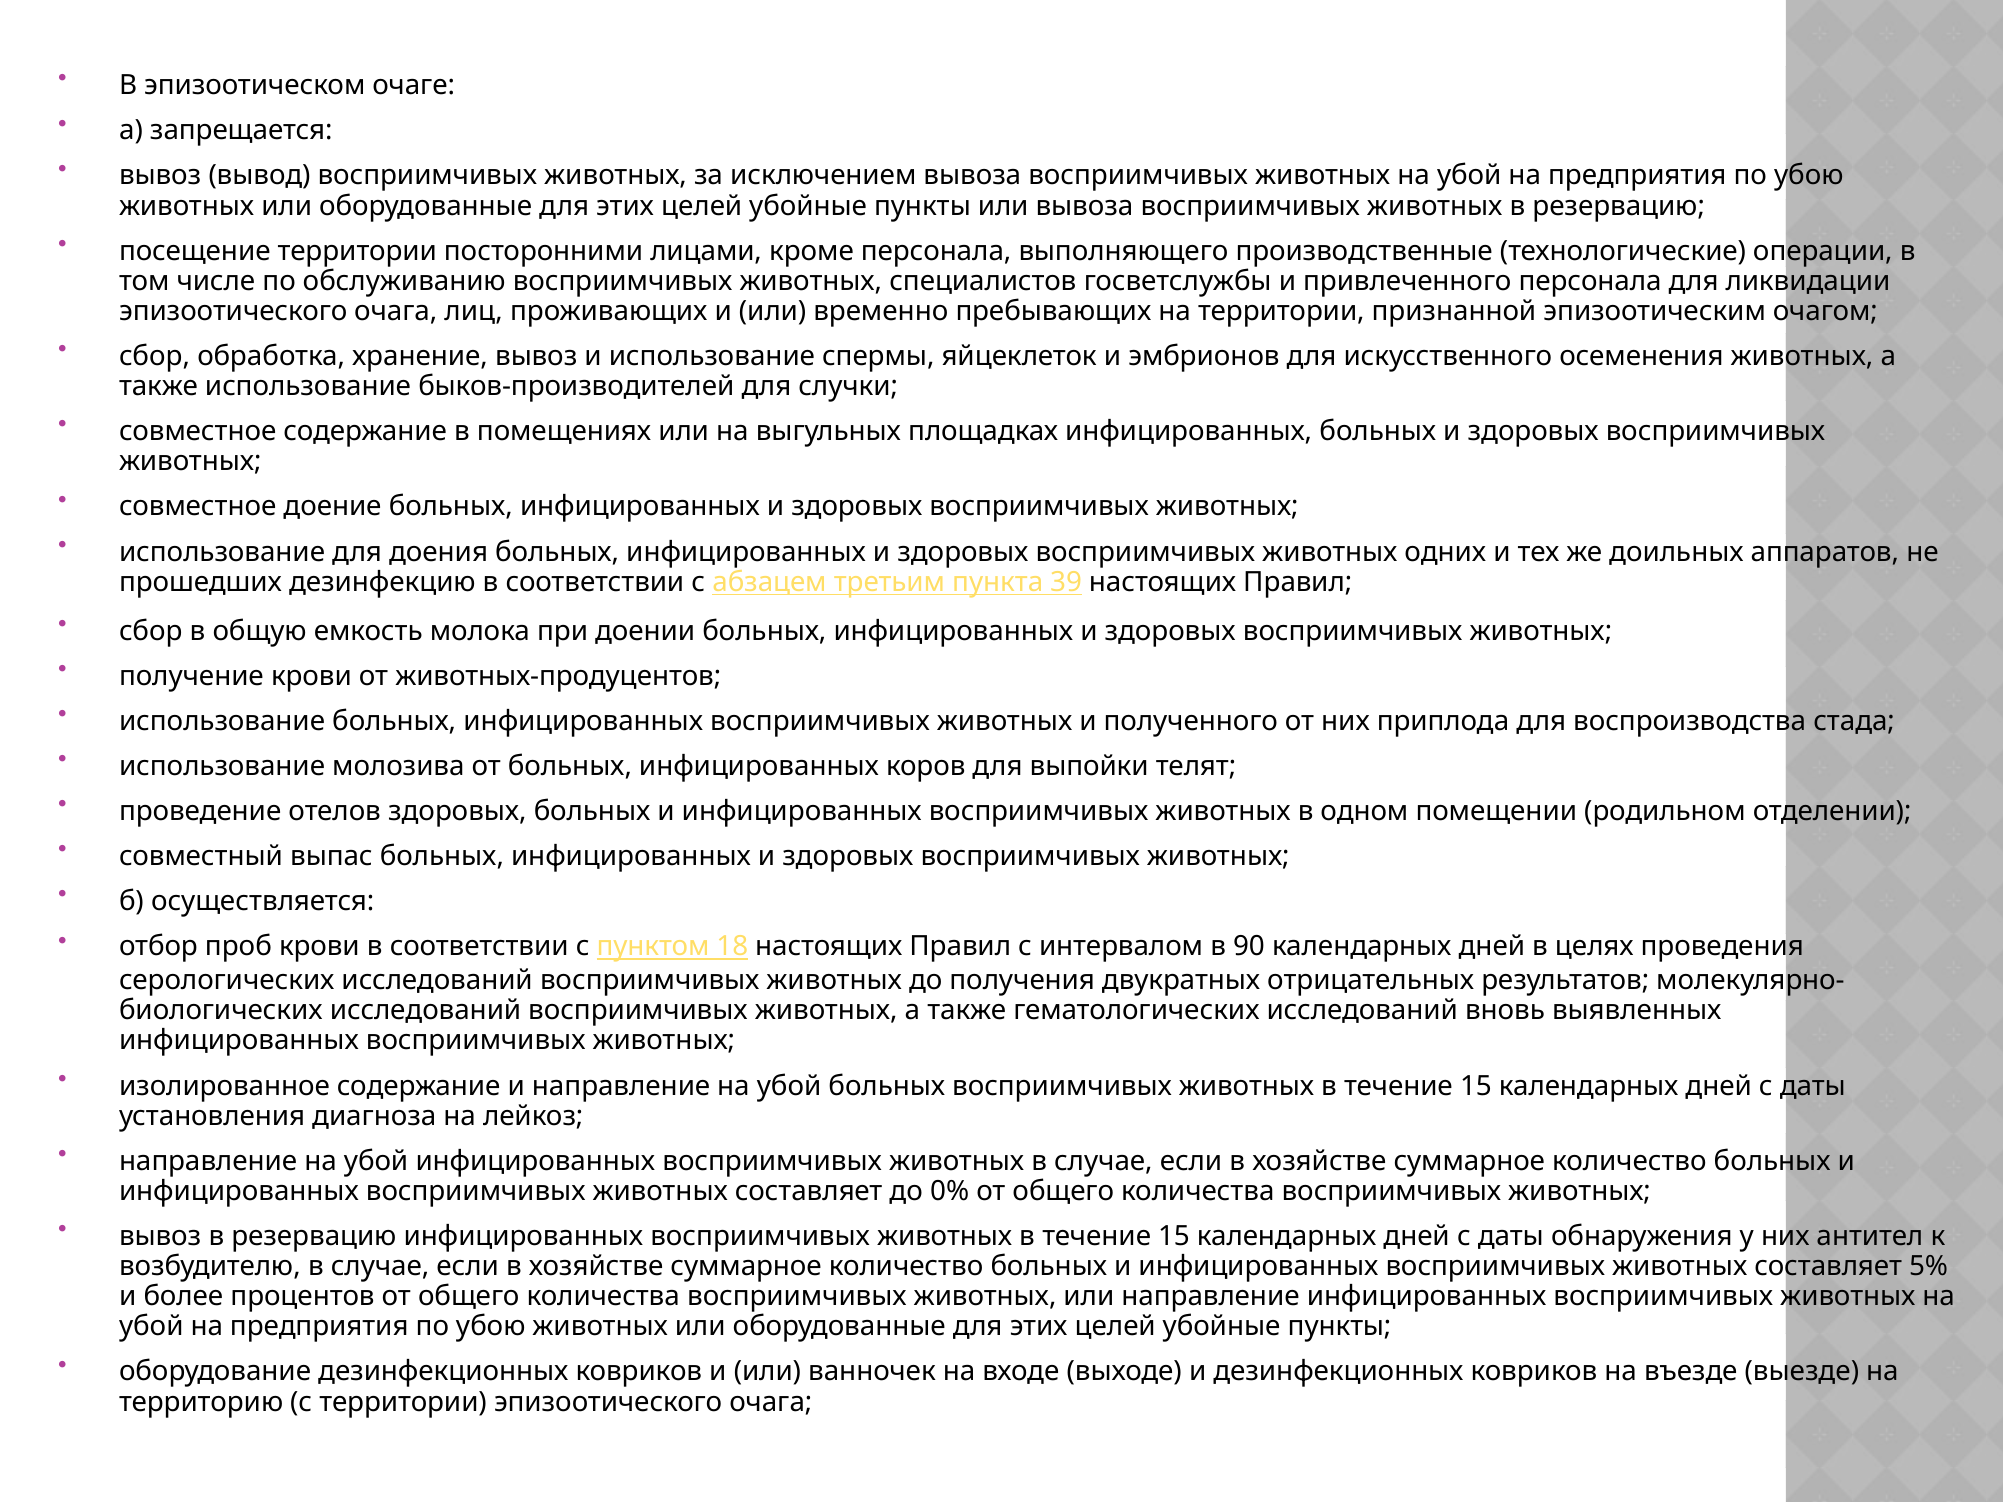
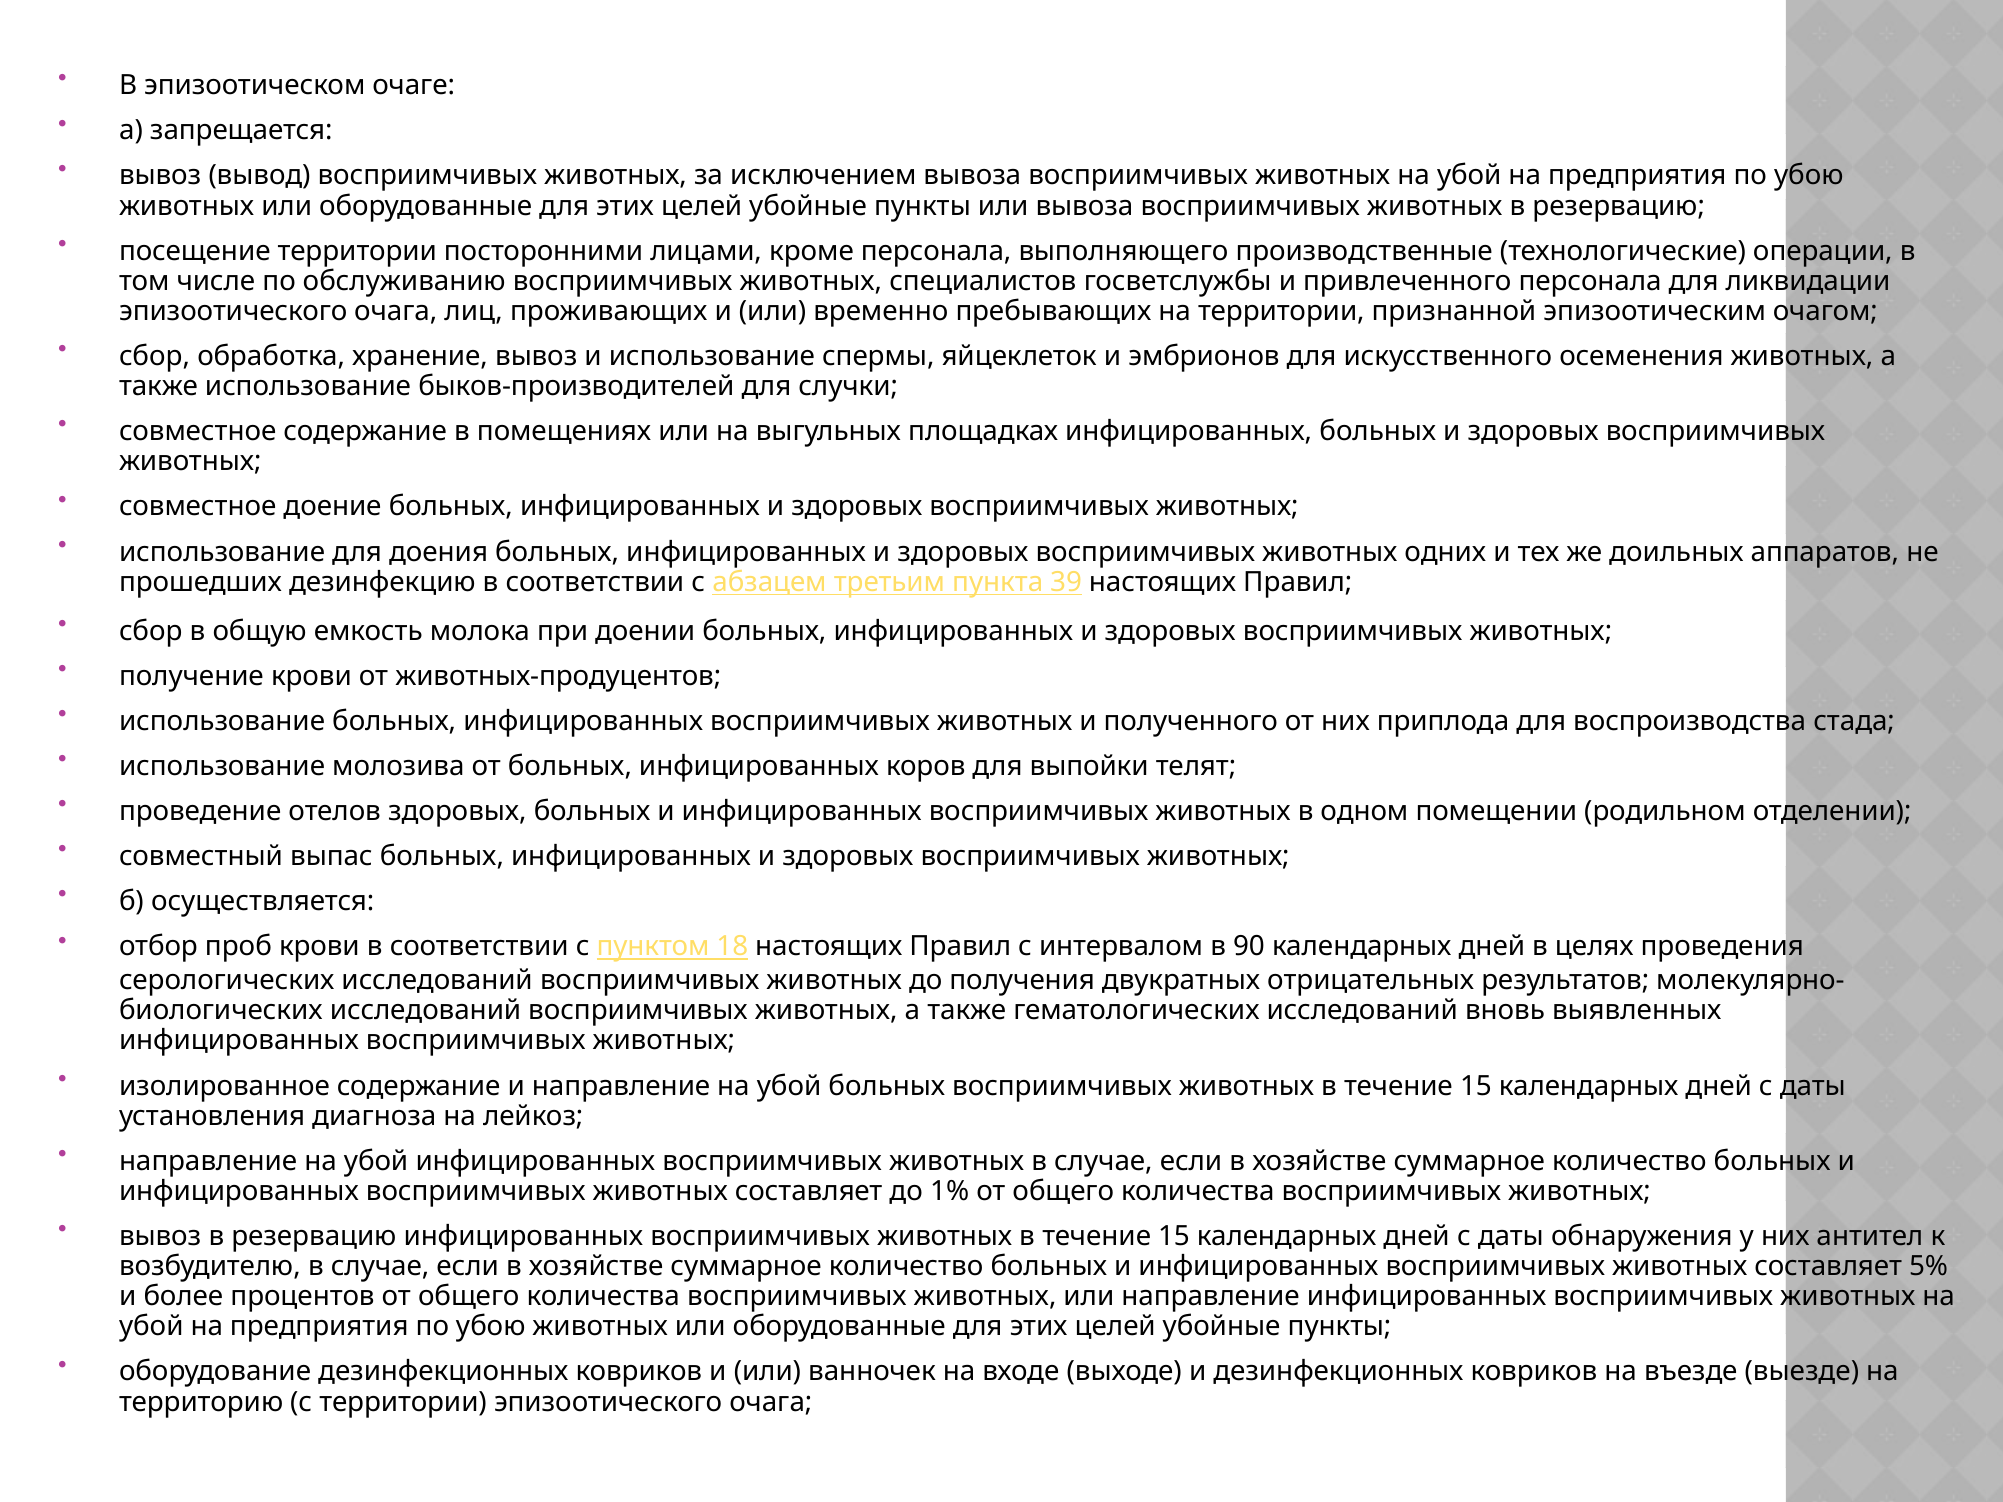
0%: 0% -> 1%
